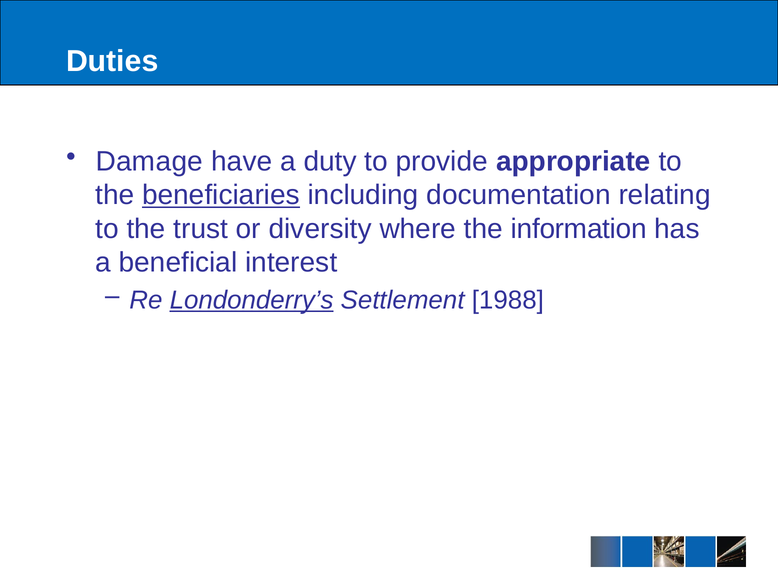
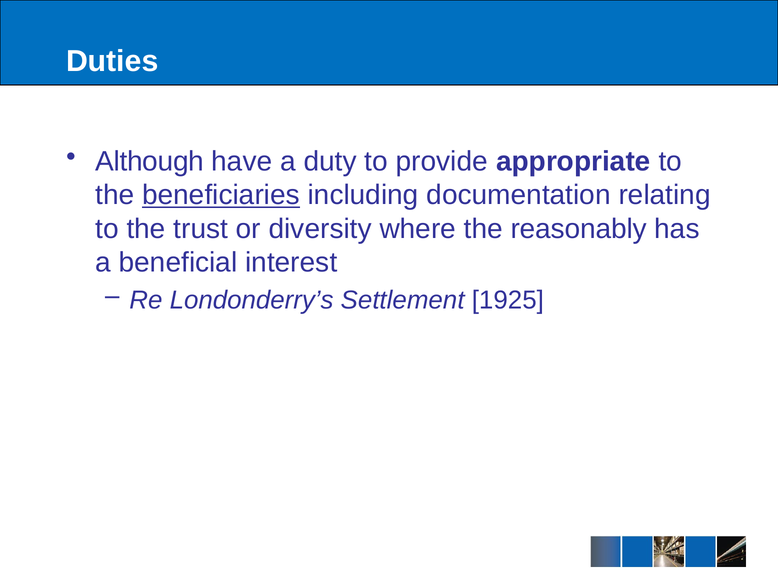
Damage: Damage -> Although
information: information -> reasonably
Londonderry’s underline: present -> none
1988: 1988 -> 1925
